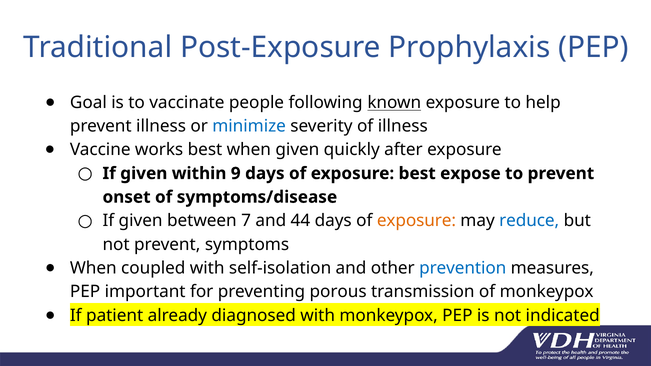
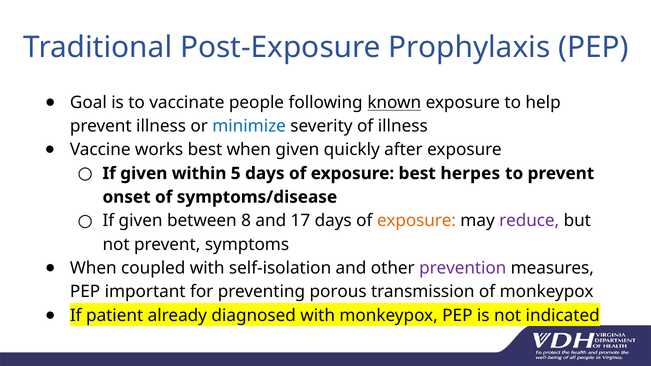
9: 9 -> 5
expose: expose -> herpes
7: 7 -> 8
44: 44 -> 17
reduce colour: blue -> purple
prevention colour: blue -> purple
